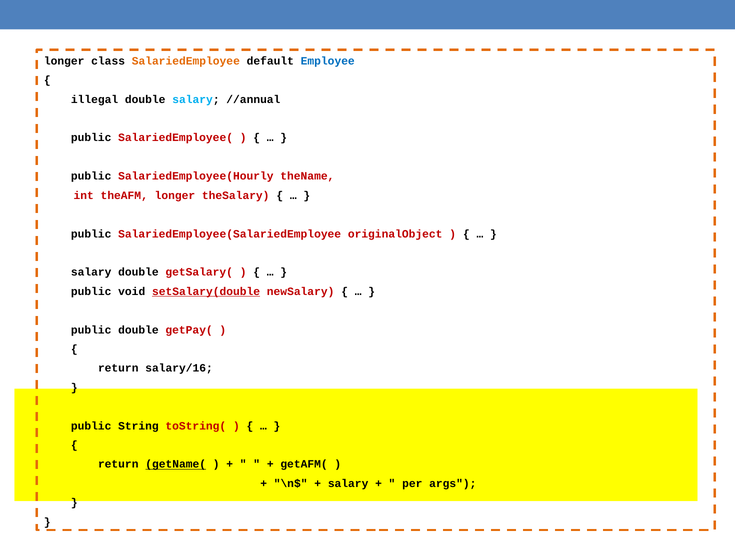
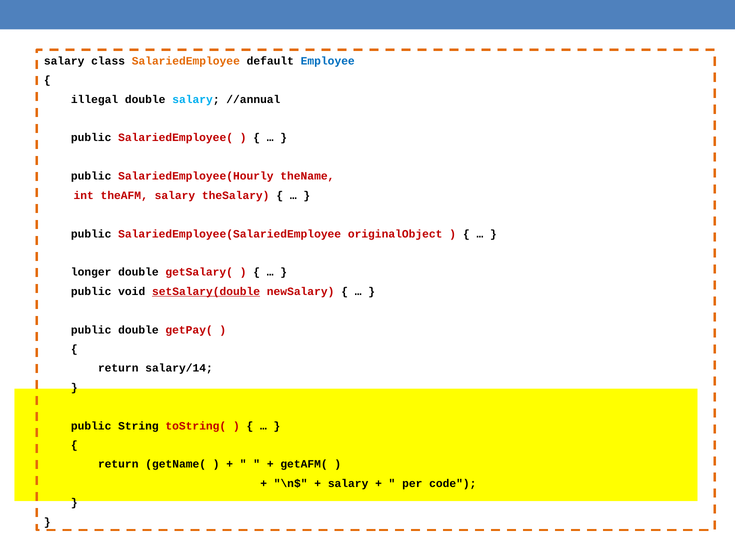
longer at (64, 61): longer -> salary
theAFM longer: longer -> salary
salary at (91, 272): salary -> longer
salary/16: salary/16 -> salary/14
getName( underline: present -> none
args: args -> code
